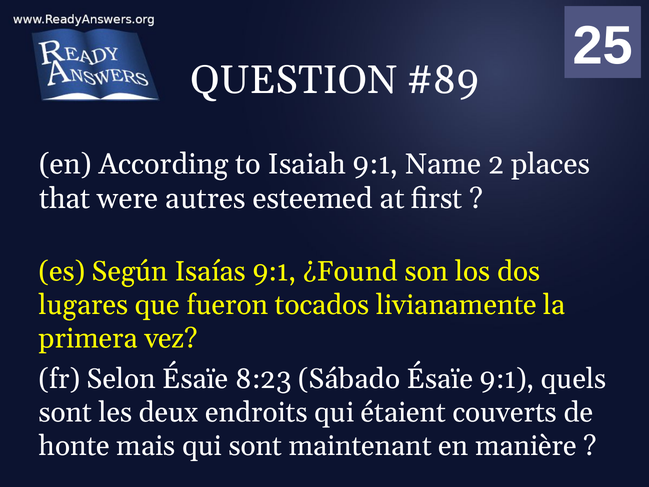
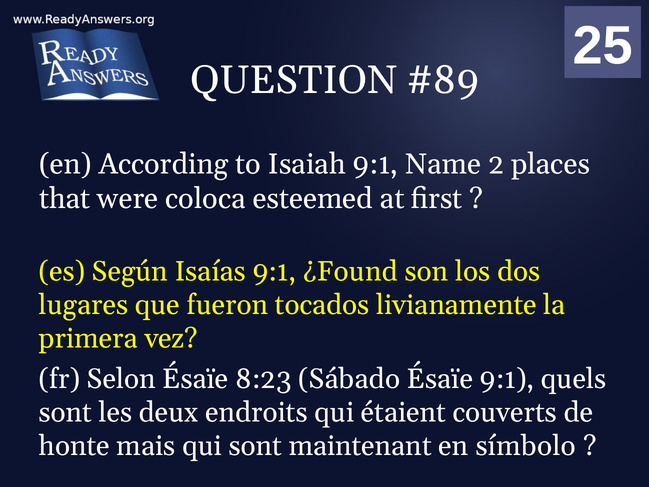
autres: autres -> coloca
manière: manière -> símbolo
